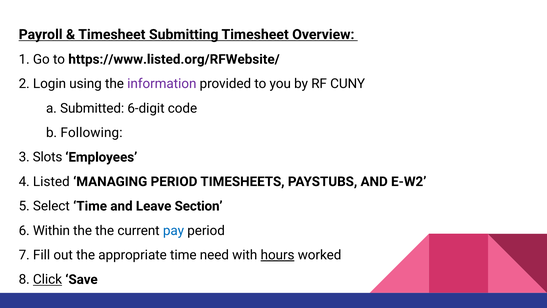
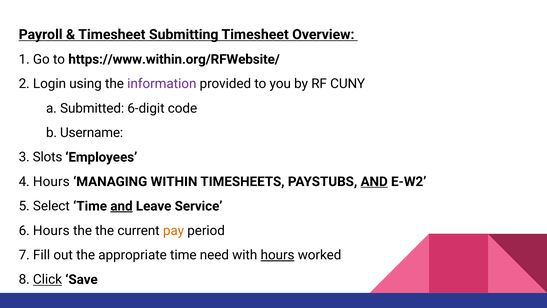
https://www.listed.org/RFWebsite/: https://www.listed.org/RFWebsite/ -> https://www.within.org/RFWebsite/
Following: Following -> Username
4 Listed: Listed -> Hours
MANAGING PERIOD: PERIOD -> WITHIN
AND at (374, 181) underline: none -> present
and at (121, 206) underline: none -> present
Section: Section -> Service
6 Within: Within -> Hours
pay colour: blue -> orange
